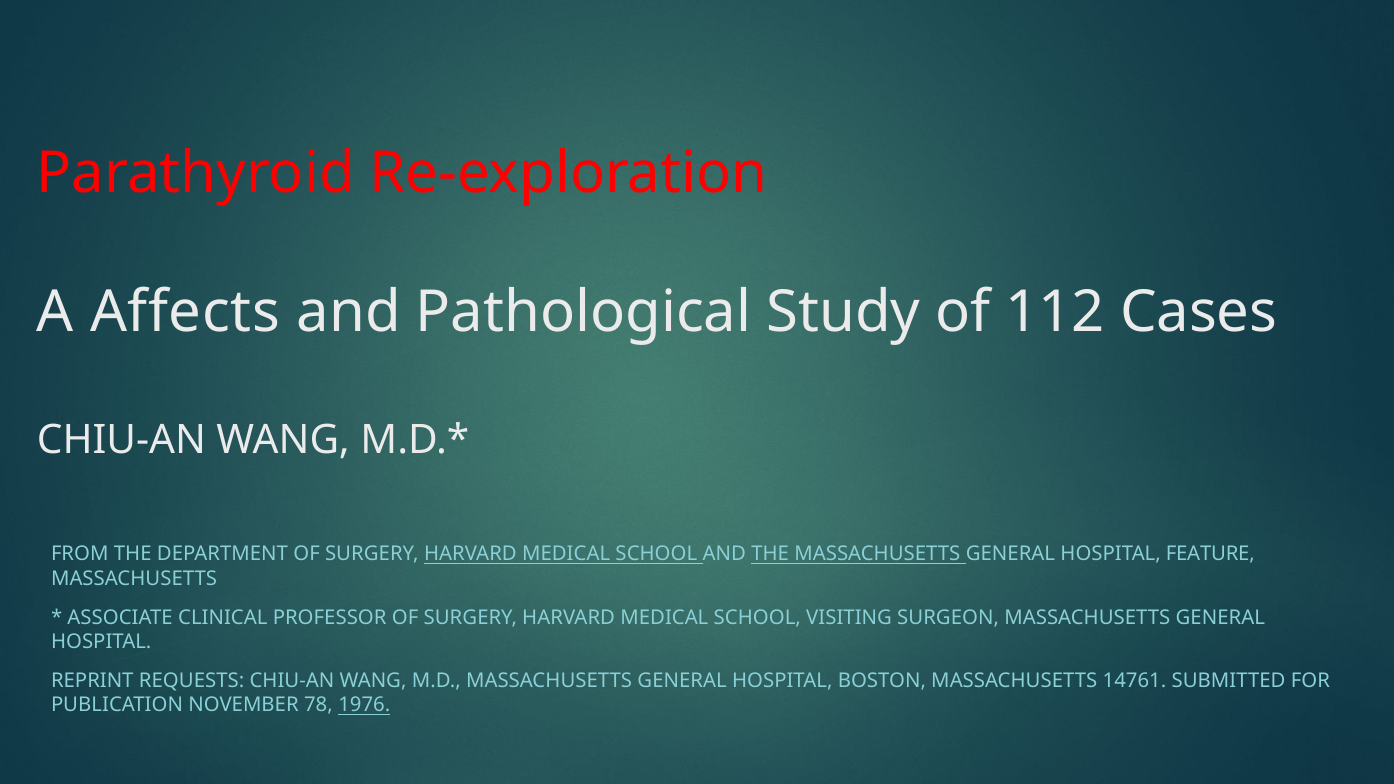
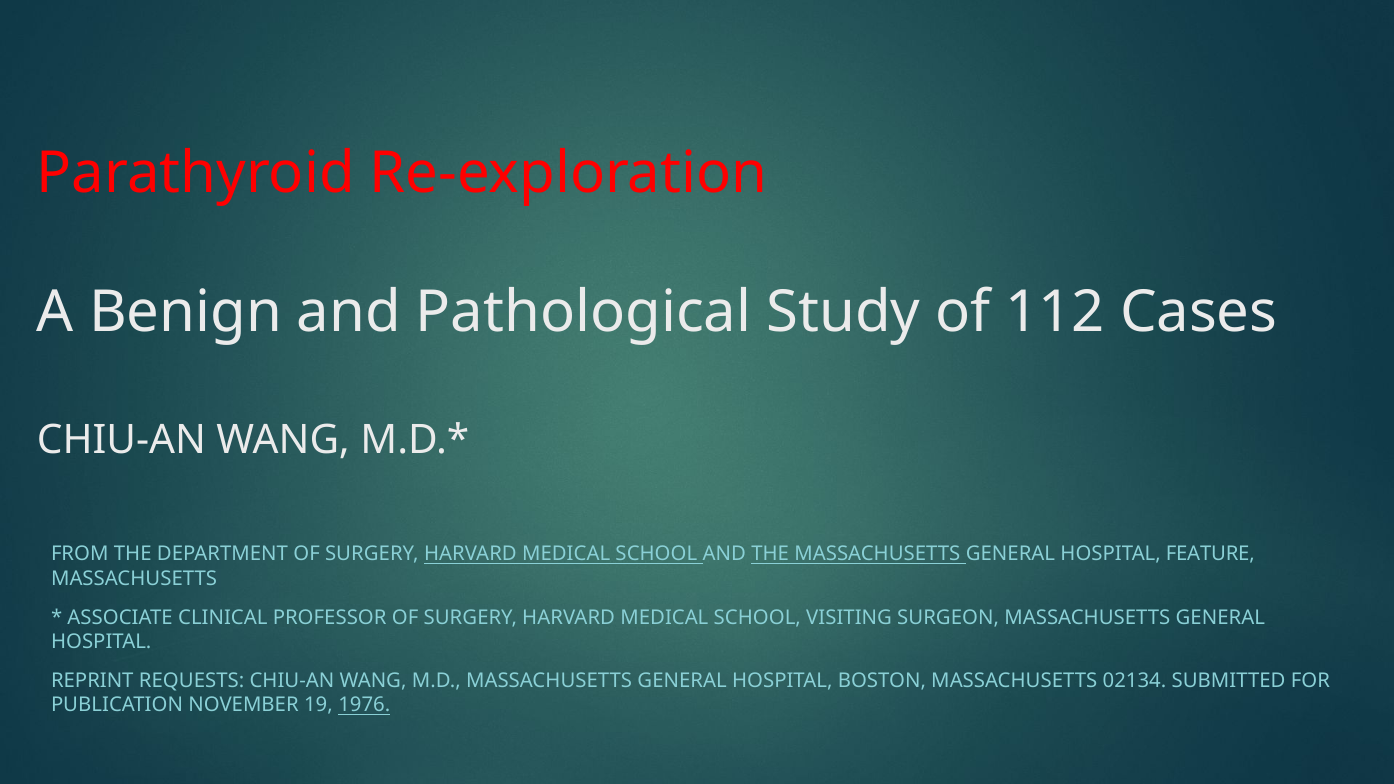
Affects: Affects -> Benign
14761: 14761 -> 02134
78: 78 -> 19
